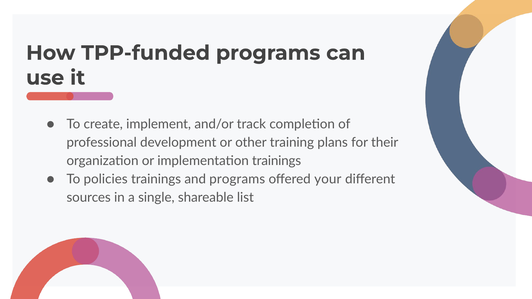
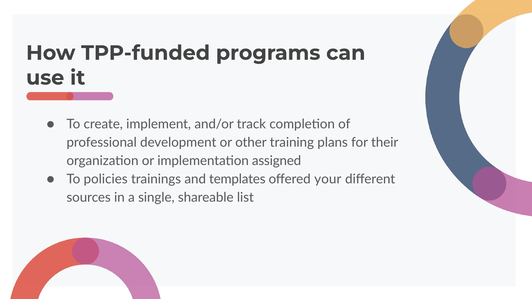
implementation trainings: trainings -> assigned
and programs: programs -> templates
